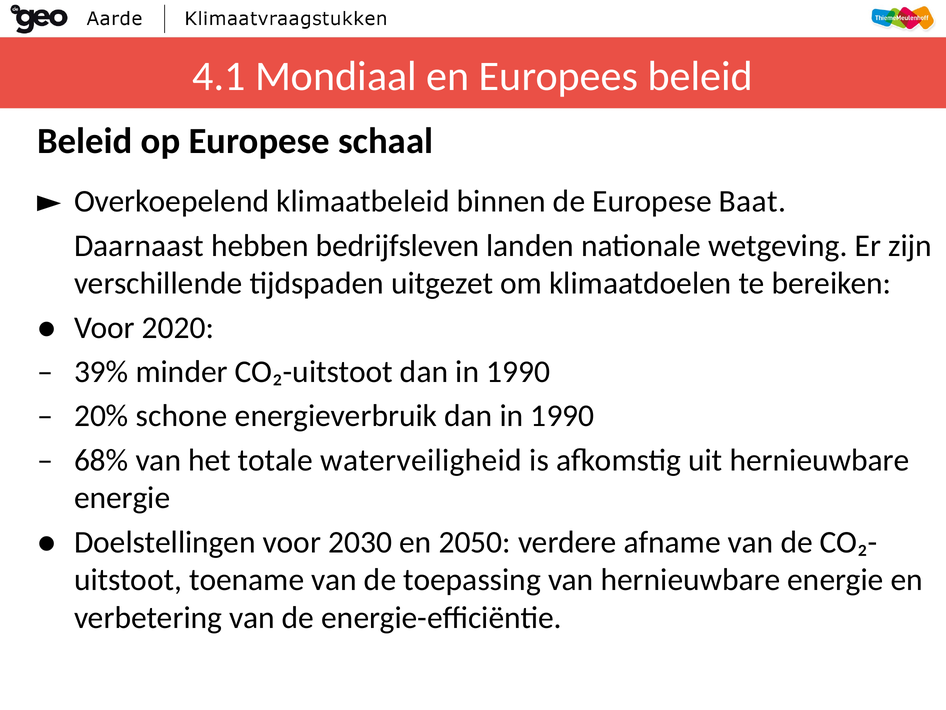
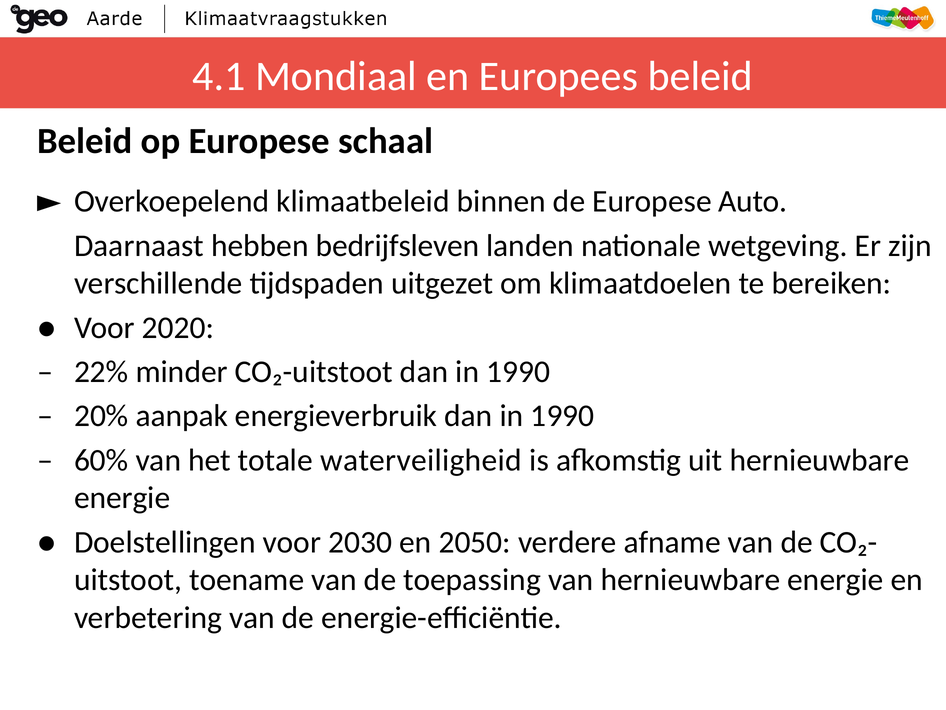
Baat: Baat -> Auto
39%: 39% -> 22%
schone: schone -> aanpak
68%: 68% -> 60%
